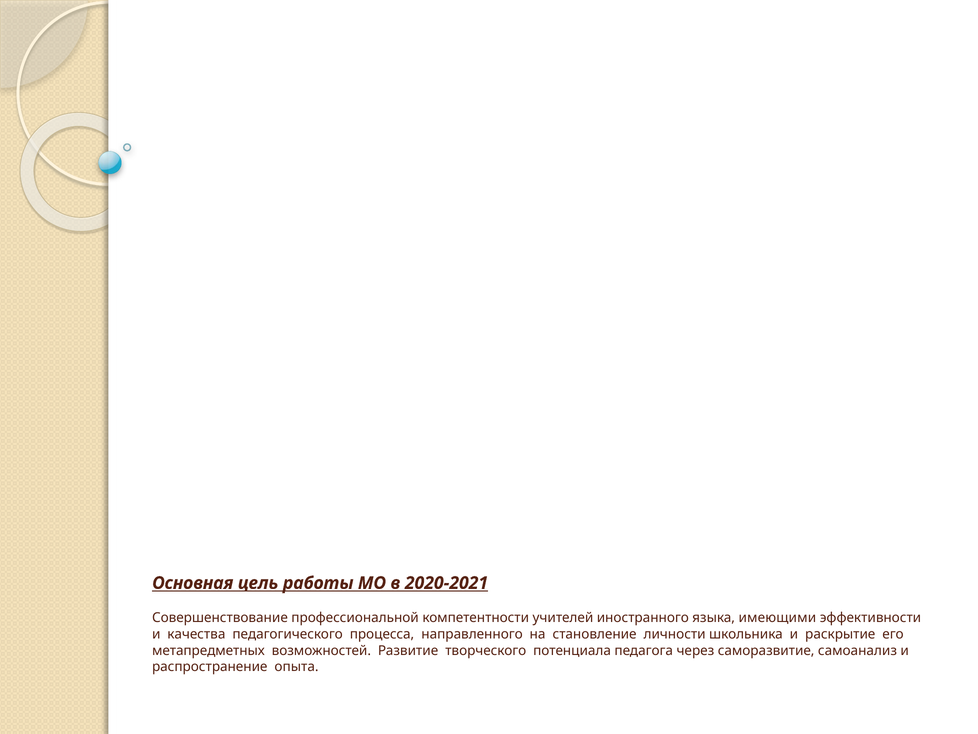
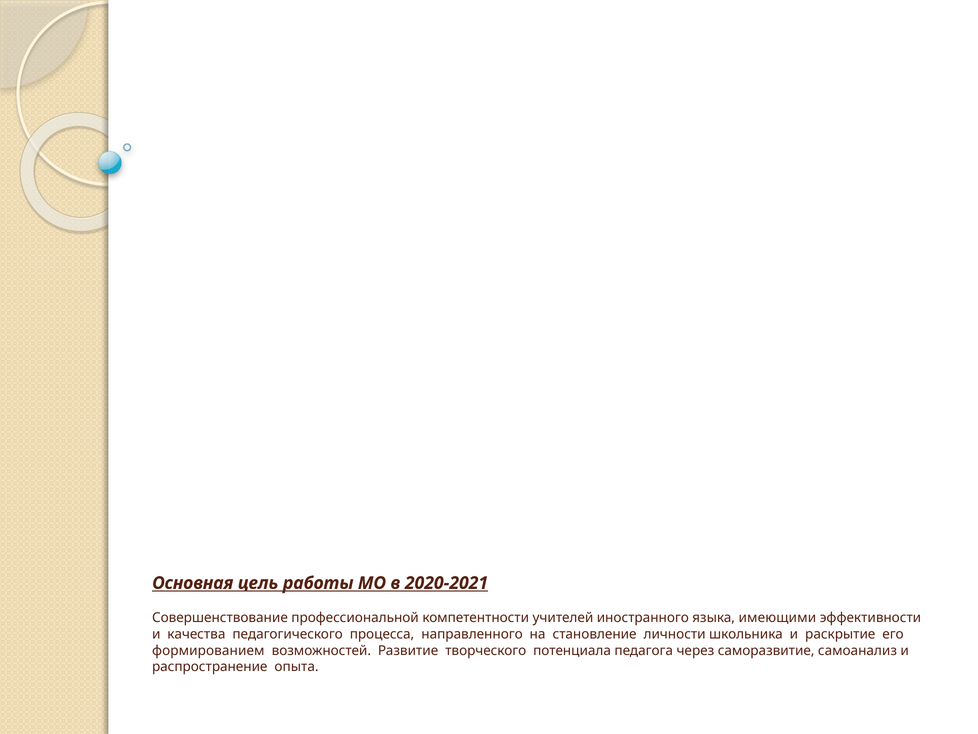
метапредметных: метапредметных -> формированием
